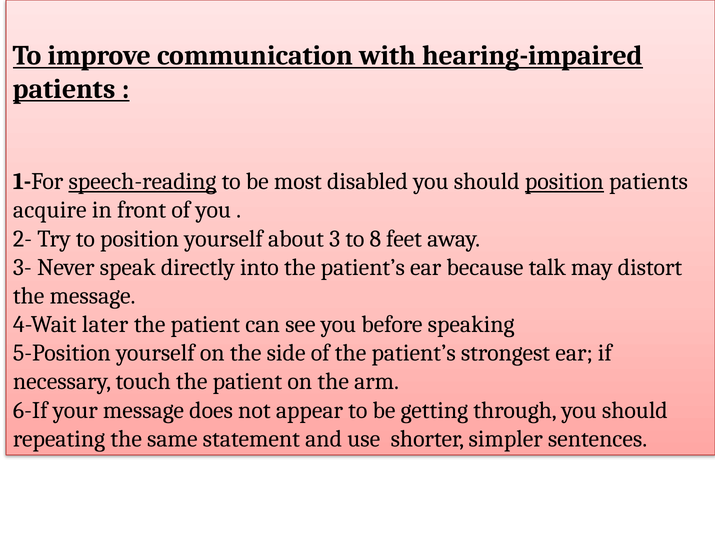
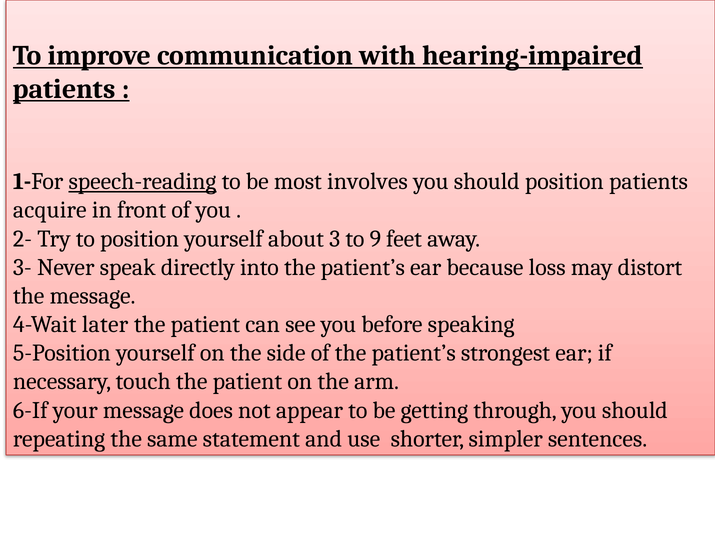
disabled: disabled -> involves
position at (564, 182) underline: present -> none
8: 8 -> 9
talk: talk -> loss
